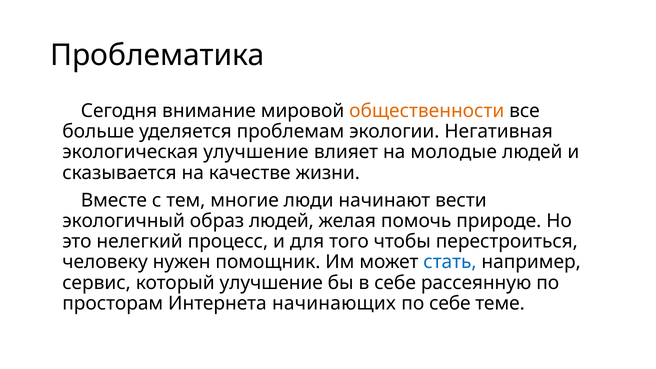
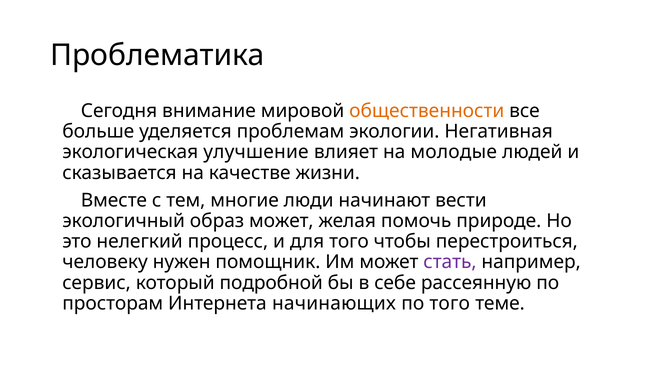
образ людей: людей -> может
стать colour: blue -> purple
который улучшение: улучшение -> подробной
по себе: себе -> того
